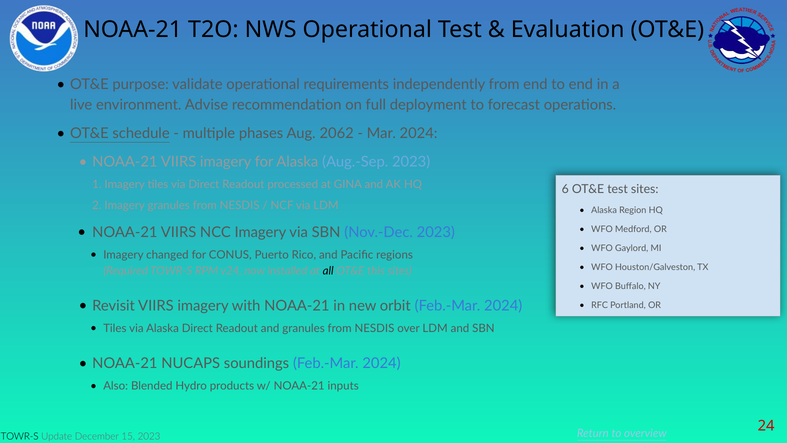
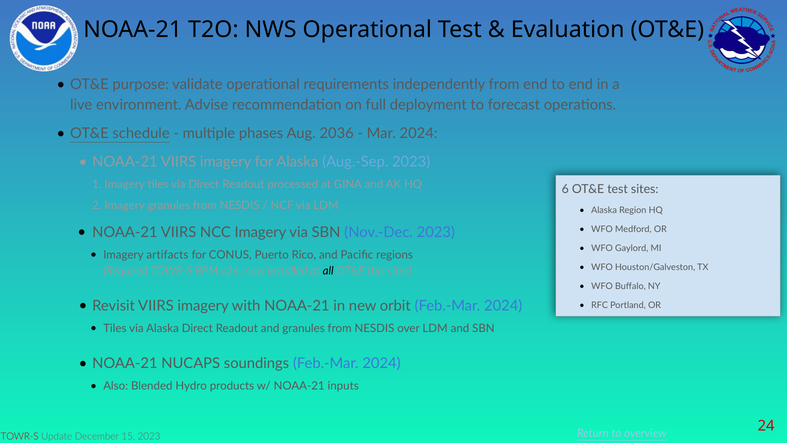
2062: 2062 -> 2036
changed: changed -> artifacts
TOWR-S at (20, 436) colour: black -> red
